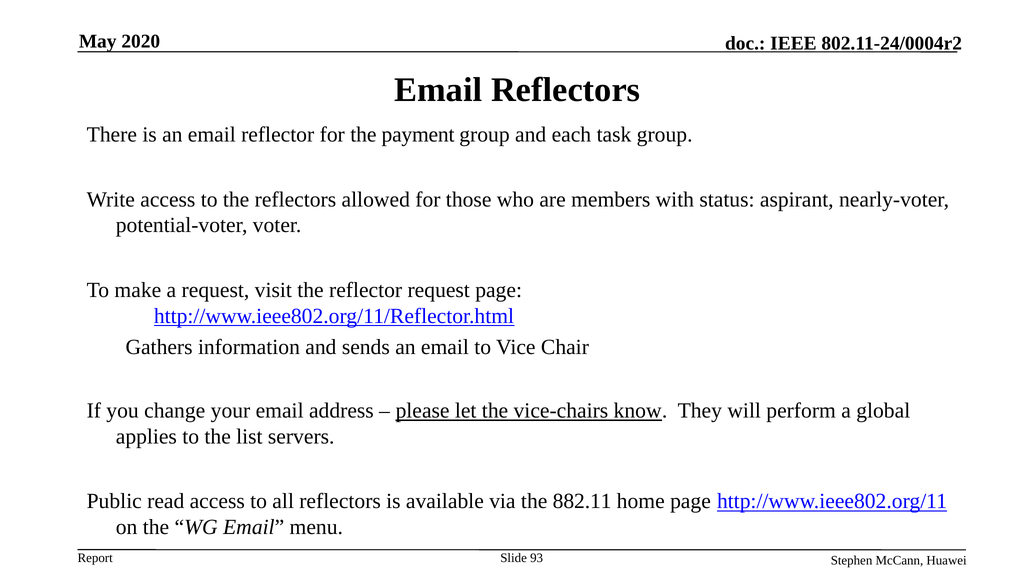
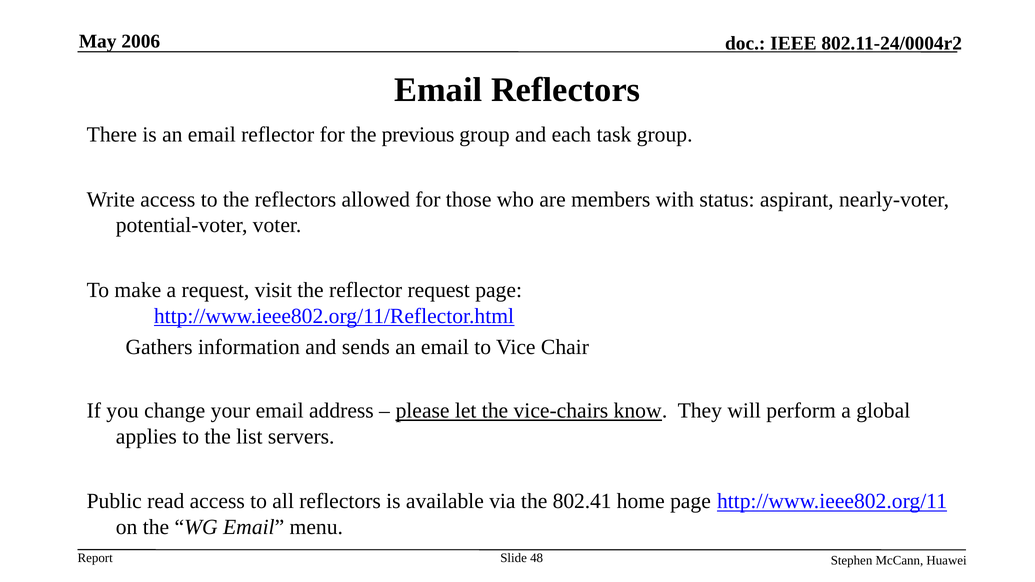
2020: 2020 -> 2006
payment: payment -> previous
882.11: 882.11 -> 802.41
93: 93 -> 48
